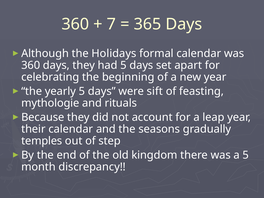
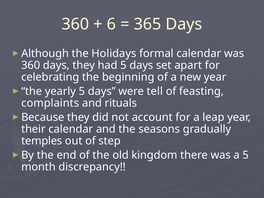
7: 7 -> 6
sift: sift -> tell
mythologie: mythologie -> complaints
